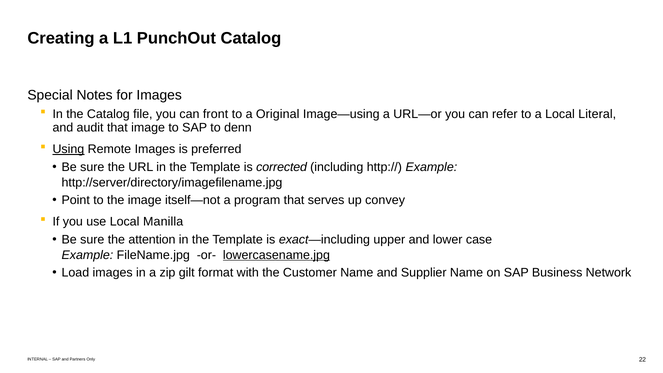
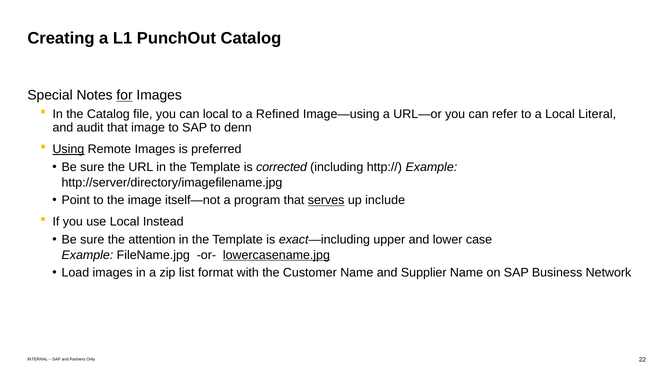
for underline: none -> present
can front: front -> local
Original: Original -> Refined
serves underline: none -> present
convey: convey -> include
Manilla: Manilla -> Instead
gilt: gilt -> list
